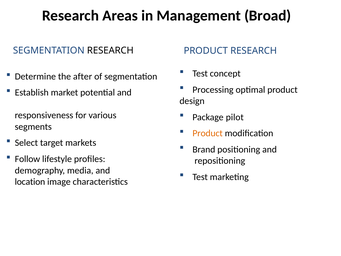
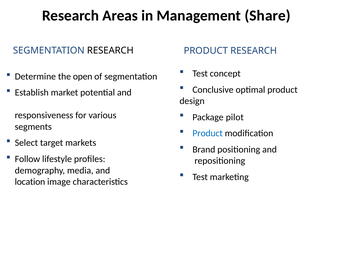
Broad: Broad -> Share
after: after -> open
Processing: Processing -> Conclusive
Product at (208, 133) colour: orange -> blue
